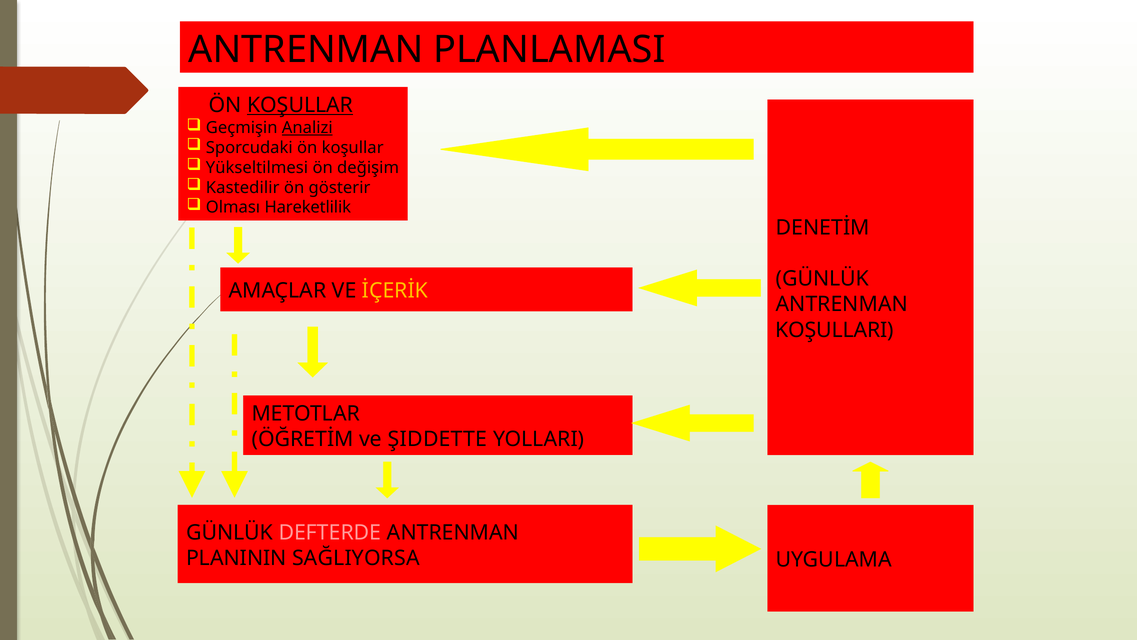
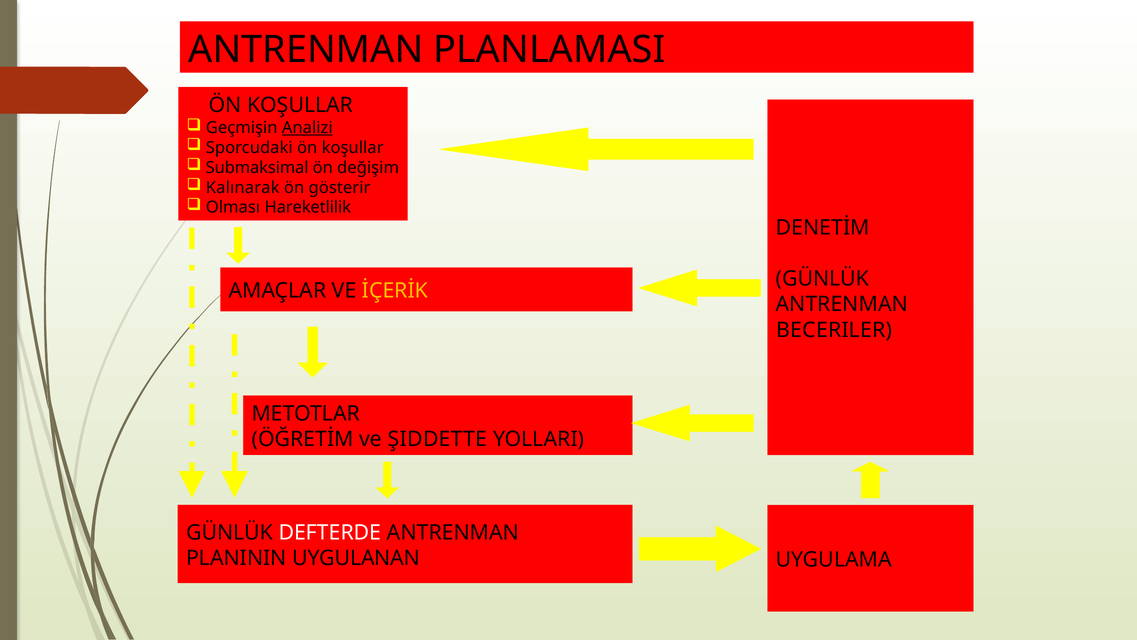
KOŞULLAR at (300, 105) underline: present -> none
Yükseltilmesi: Yükseltilmesi -> Submaksimal
Kastedilir: Kastedilir -> Kalınarak
KOŞULLARI: KOŞULLARI -> BECERILER
DEFTERDE colour: pink -> white
SAĞLIYORSA: SAĞLIYORSA -> UYGULANAN
